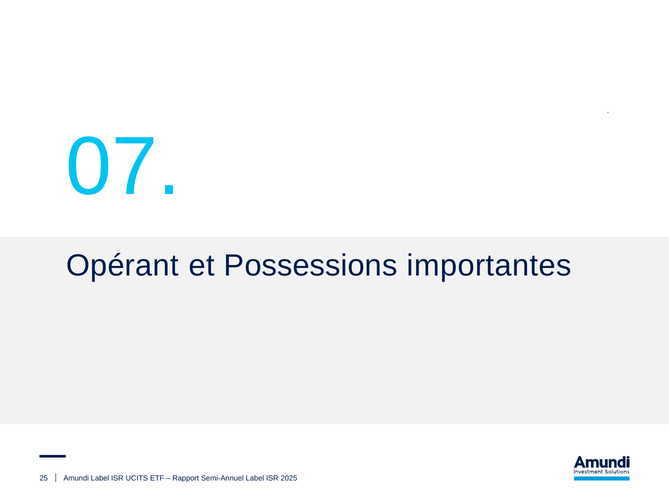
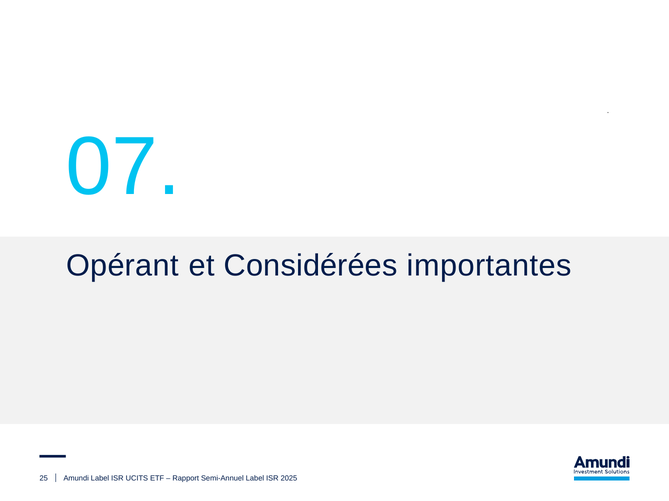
Possessions: Possessions -> Considérées
